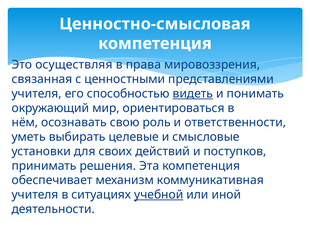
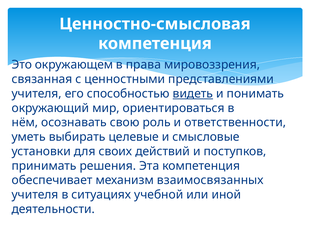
осуществляя: осуществляя -> окружающем
коммуникативная: коммуникативная -> взаимосвязанных
учебной underline: present -> none
